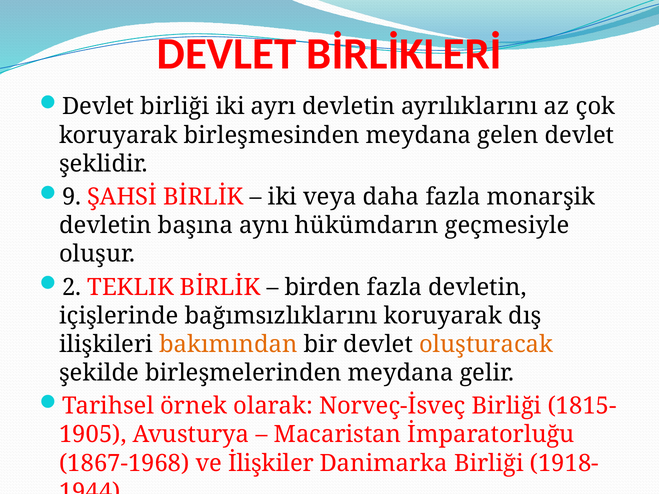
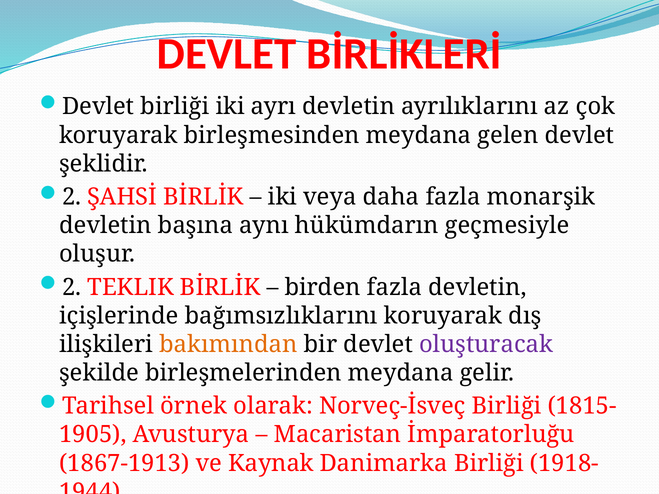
9 at (72, 197): 9 -> 2
oluşturacak colour: orange -> purple
1867-1968: 1867-1968 -> 1867-1913
İlişkiler: İlişkiler -> Kaynak
